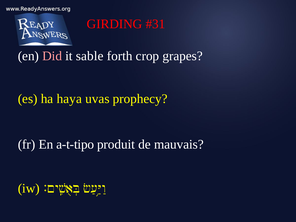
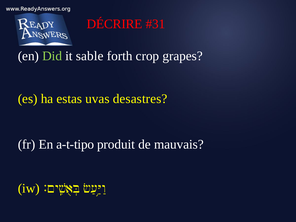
GIRDING: GIRDING -> DÉCRIRE
Did colour: pink -> light green
haya: haya -> estas
prophecy: prophecy -> desastres
